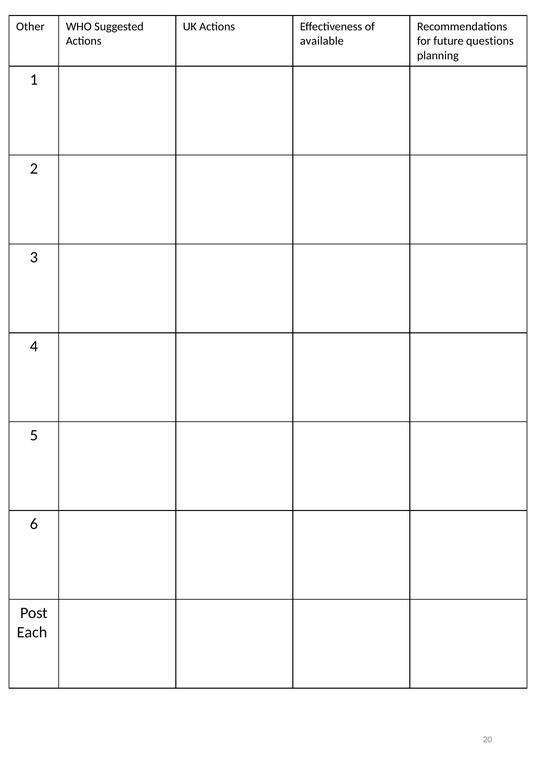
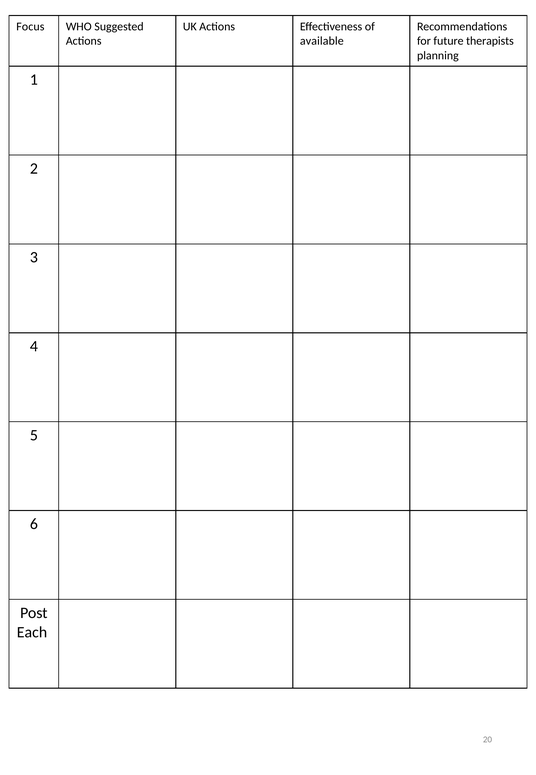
Other: Other -> Focus
questions: questions -> therapists
